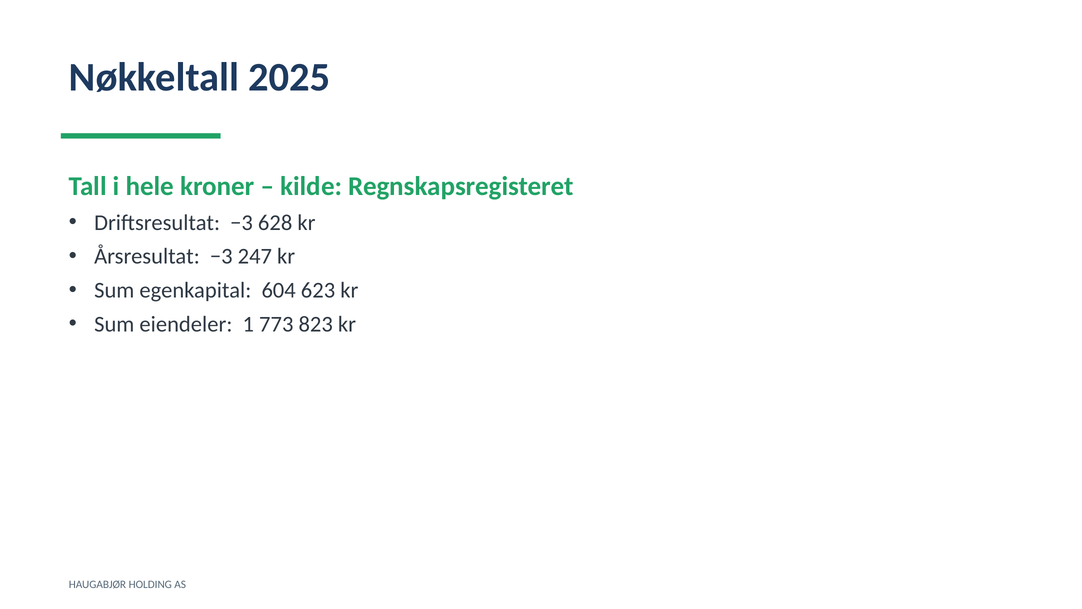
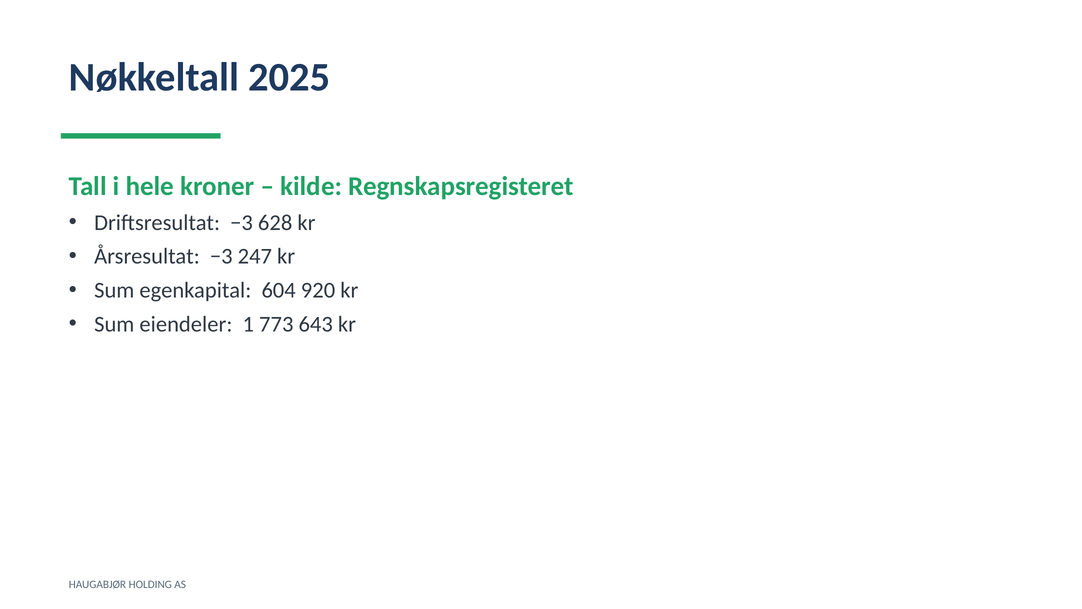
623: 623 -> 920
823: 823 -> 643
